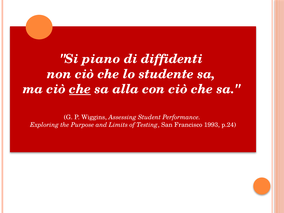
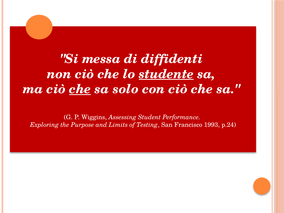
piano: piano -> messa
studente underline: none -> present
alla: alla -> solo
